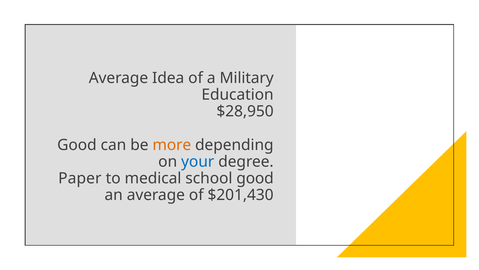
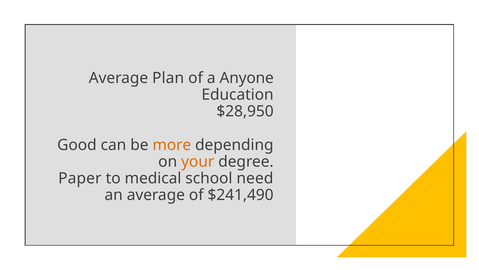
Idea: Idea -> Plan
Military: Military -> Anyone
your colour: blue -> orange
school good: good -> need
$201,430: $201,430 -> $241,490
